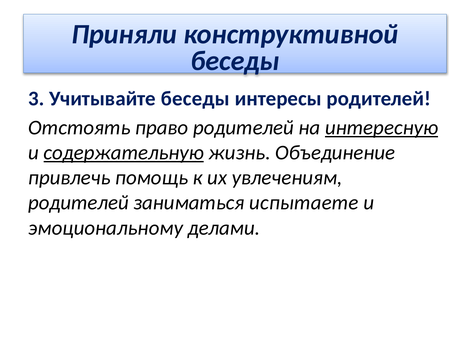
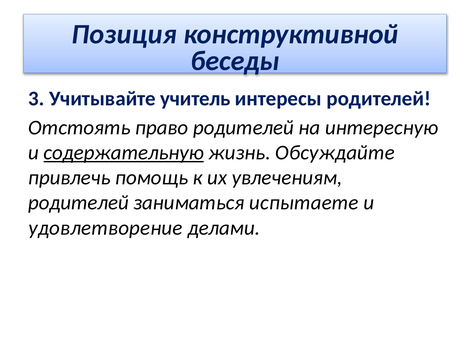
Приняли: Приняли -> Позиция
Учитывайте беседы: беседы -> учитель
интересную underline: present -> none
Объединение: Объединение -> Обсуждайте
эмоциональному: эмоциональному -> удовлетворение
